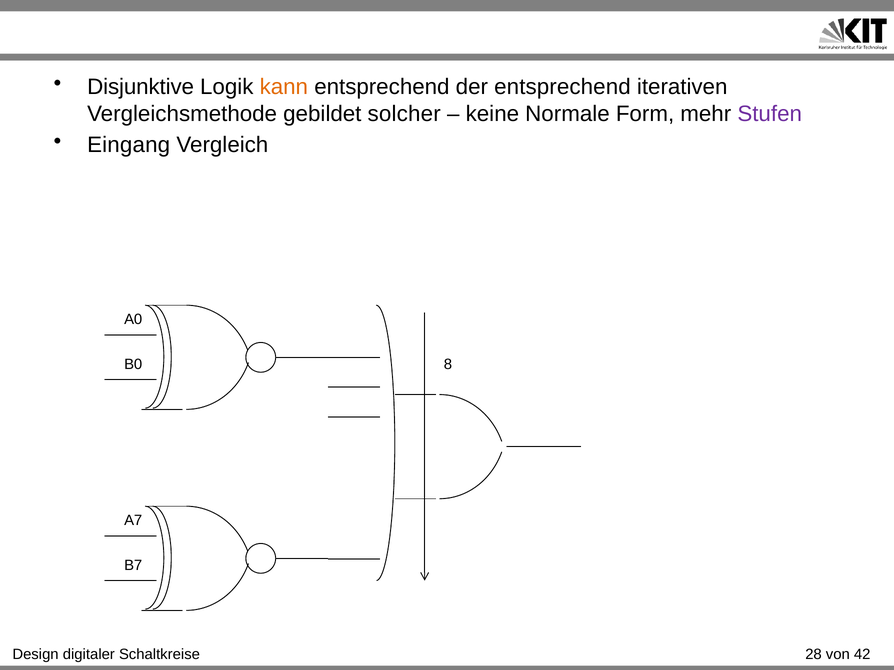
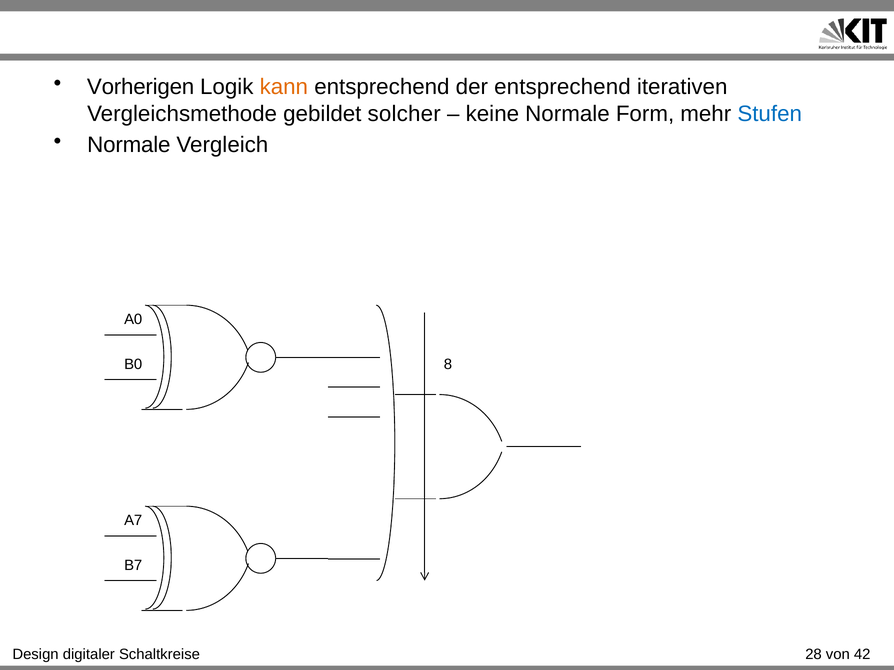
Disjunktive: Disjunktive -> Vorherigen
Stufen colour: purple -> blue
Eingang at (129, 145): Eingang -> Normale
